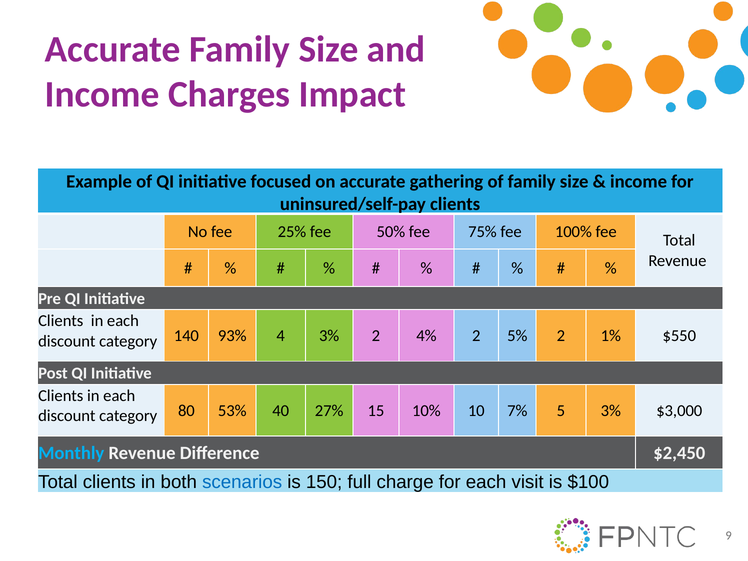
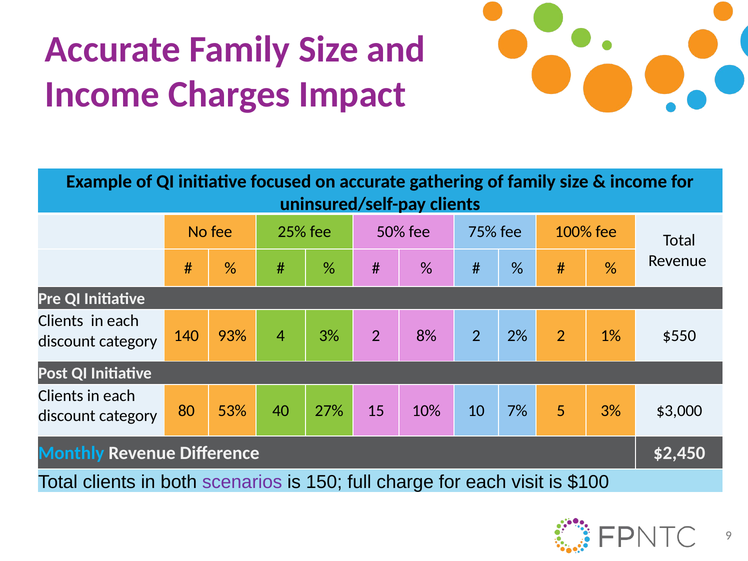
4%: 4% -> 8%
5%: 5% -> 2%
scenarios colour: blue -> purple
